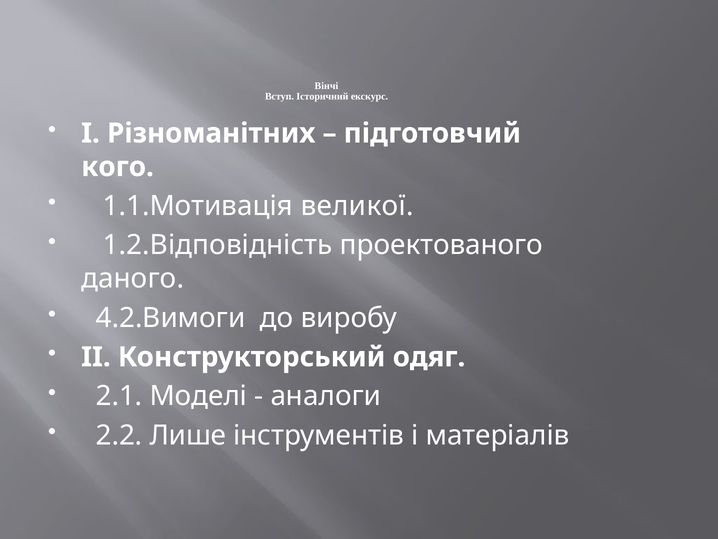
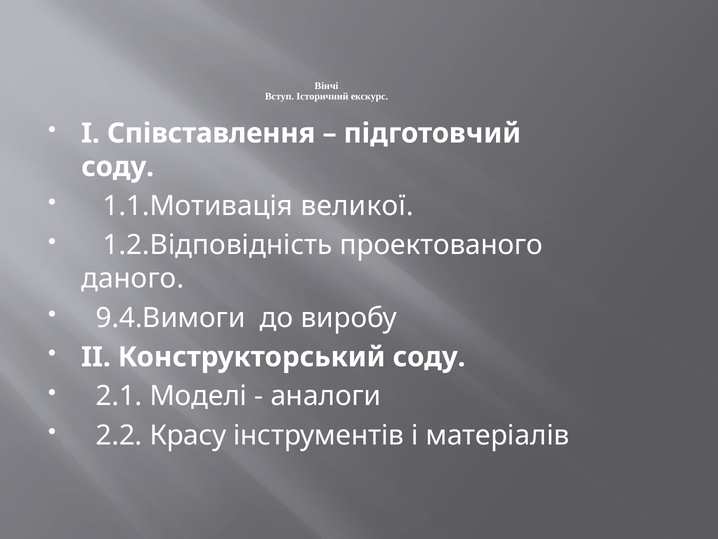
Різноманітних: Різноманітних -> Співставлення
кого at (118, 167): кого -> соду
4.2.Вимоги: 4.2.Вимоги -> 9.4.Вимоги
Конструкторський одяг: одяг -> соду
Лише: Лише -> Красу
